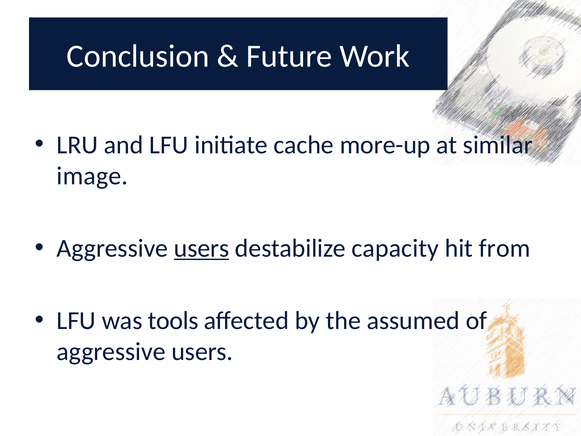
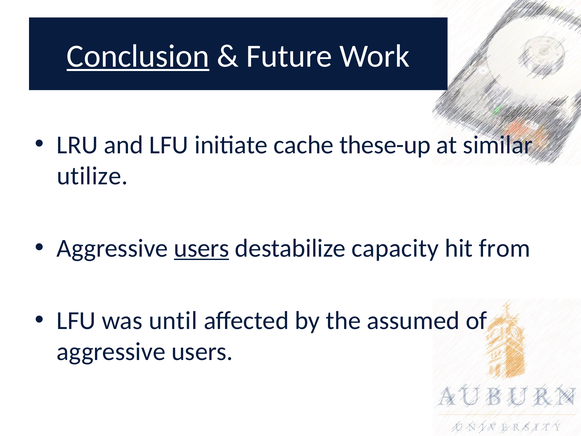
Conclusion underline: none -> present
more-up: more-up -> these-up
image: image -> utilize
tools: tools -> until
